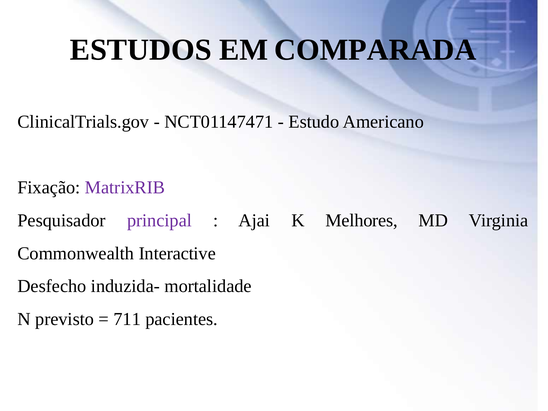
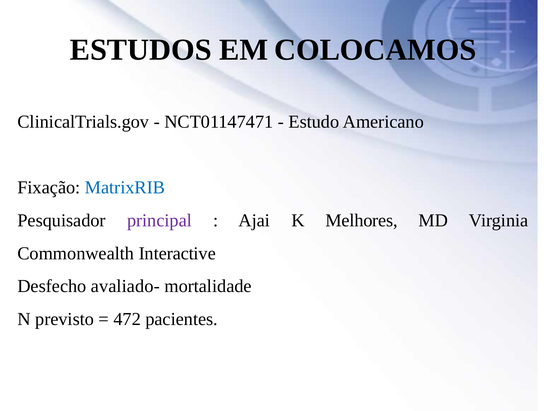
COMPARADA: COMPARADA -> COLOCAMOS
MatrixRIB colour: purple -> blue
induzida-: induzida- -> avaliado-
711: 711 -> 472
